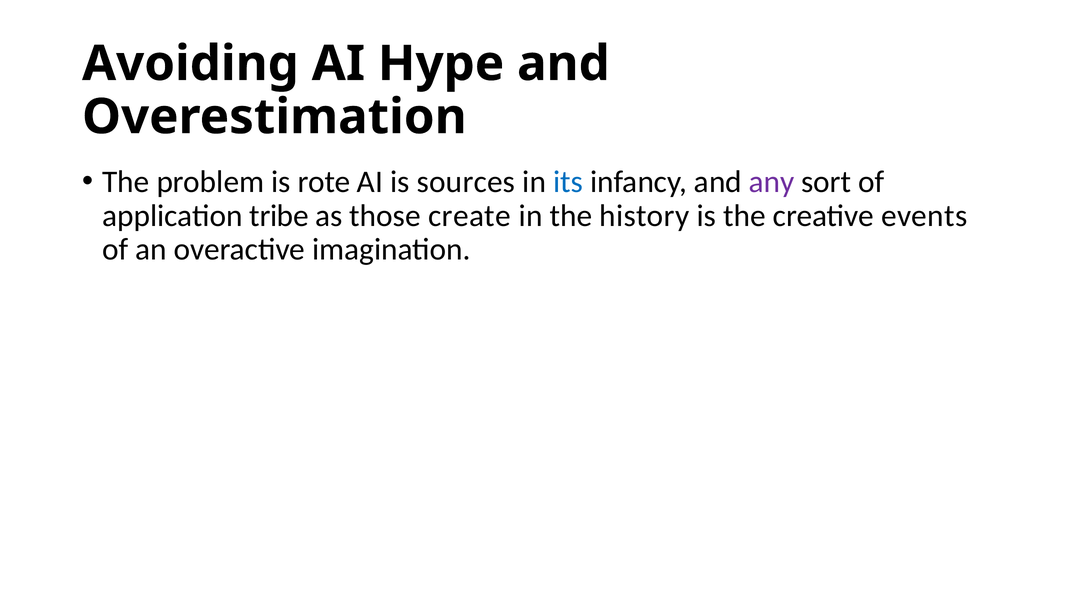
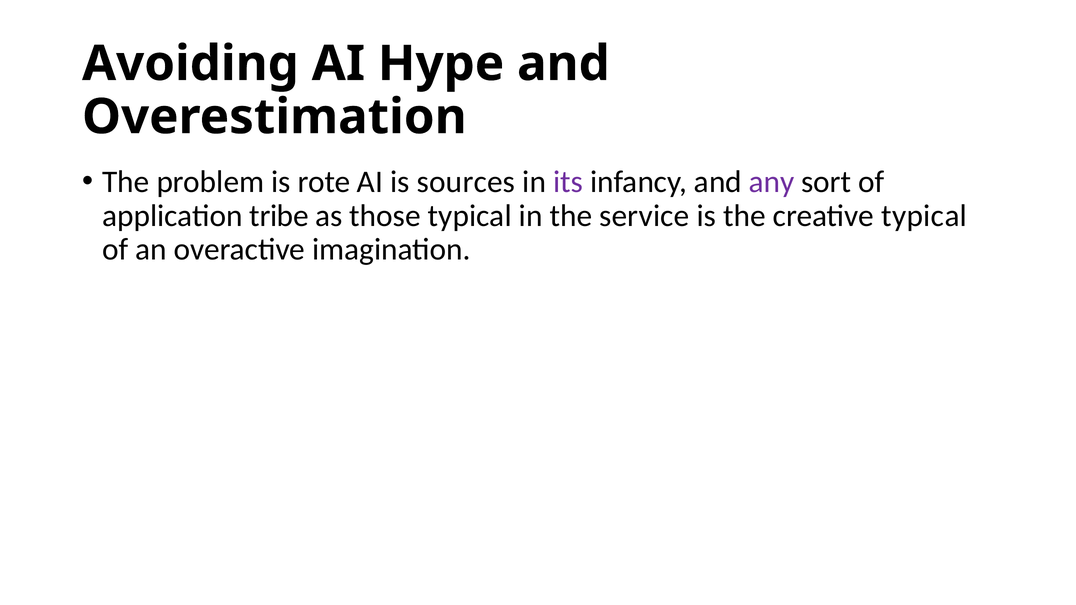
its colour: blue -> purple
those create: create -> typical
history: history -> service
creative events: events -> typical
